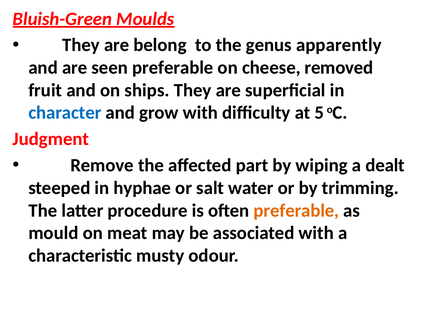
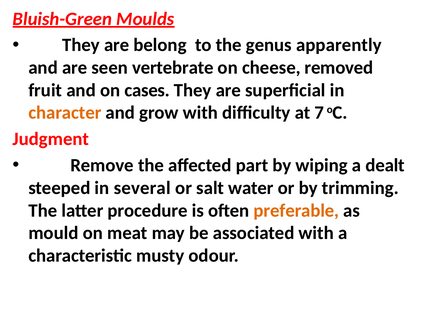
seen preferable: preferable -> vertebrate
ships: ships -> cases
character colour: blue -> orange
5: 5 -> 7
hyphae: hyphae -> several
